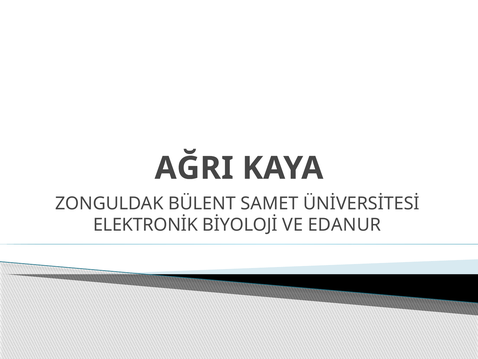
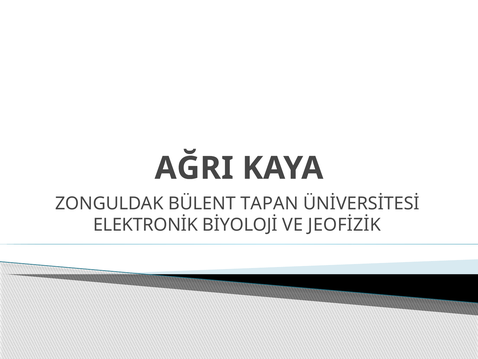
SAMET: SAMET -> TAPAN
EDANUR: EDANUR -> JEOFİZİK
